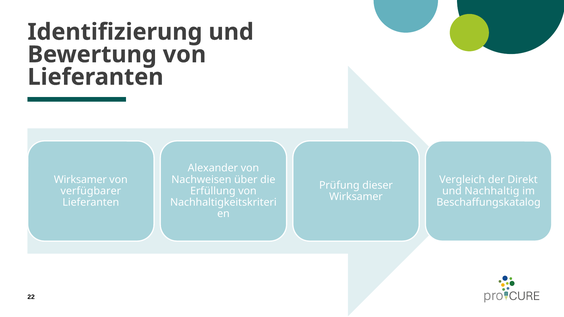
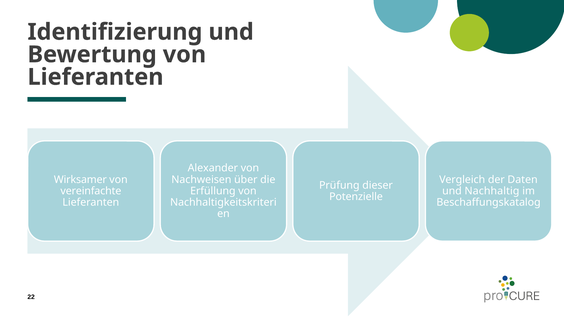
Direkt: Direkt -> Daten
verfügbarer: verfügbarer -> vereinfachte
Wirksamer at (356, 197): Wirksamer -> Potenzielle
